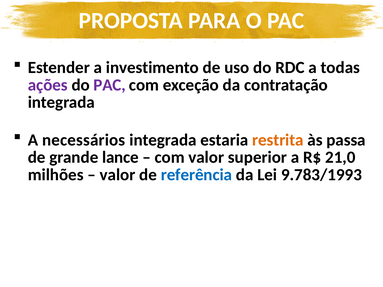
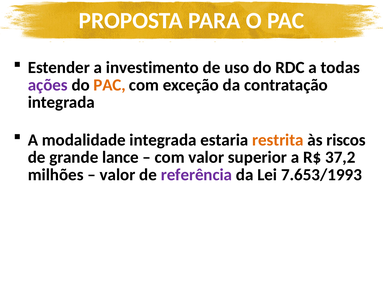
PAC at (110, 85) colour: purple -> orange
necessários: necessários -> modalidade
passa: passa -> riscos
21,0: 21,0 -> 37,2
referência colour: blue -> purple
9.783/1993: 9.783/1993 -> 7.653/1993
